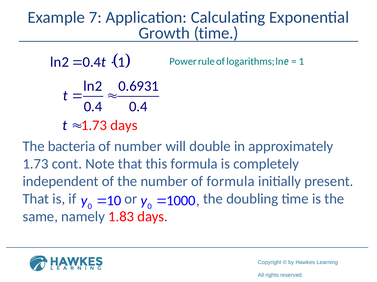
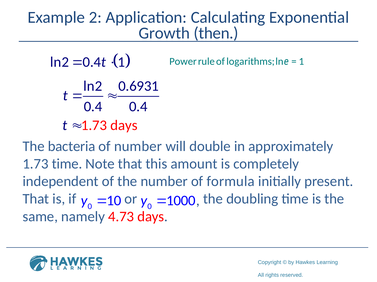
7: 7 -> 2
Growth time: time -> then
1.73 cont: cont -> time
this formula: formula -> amount
1.83: 1.83 -> 4.73
